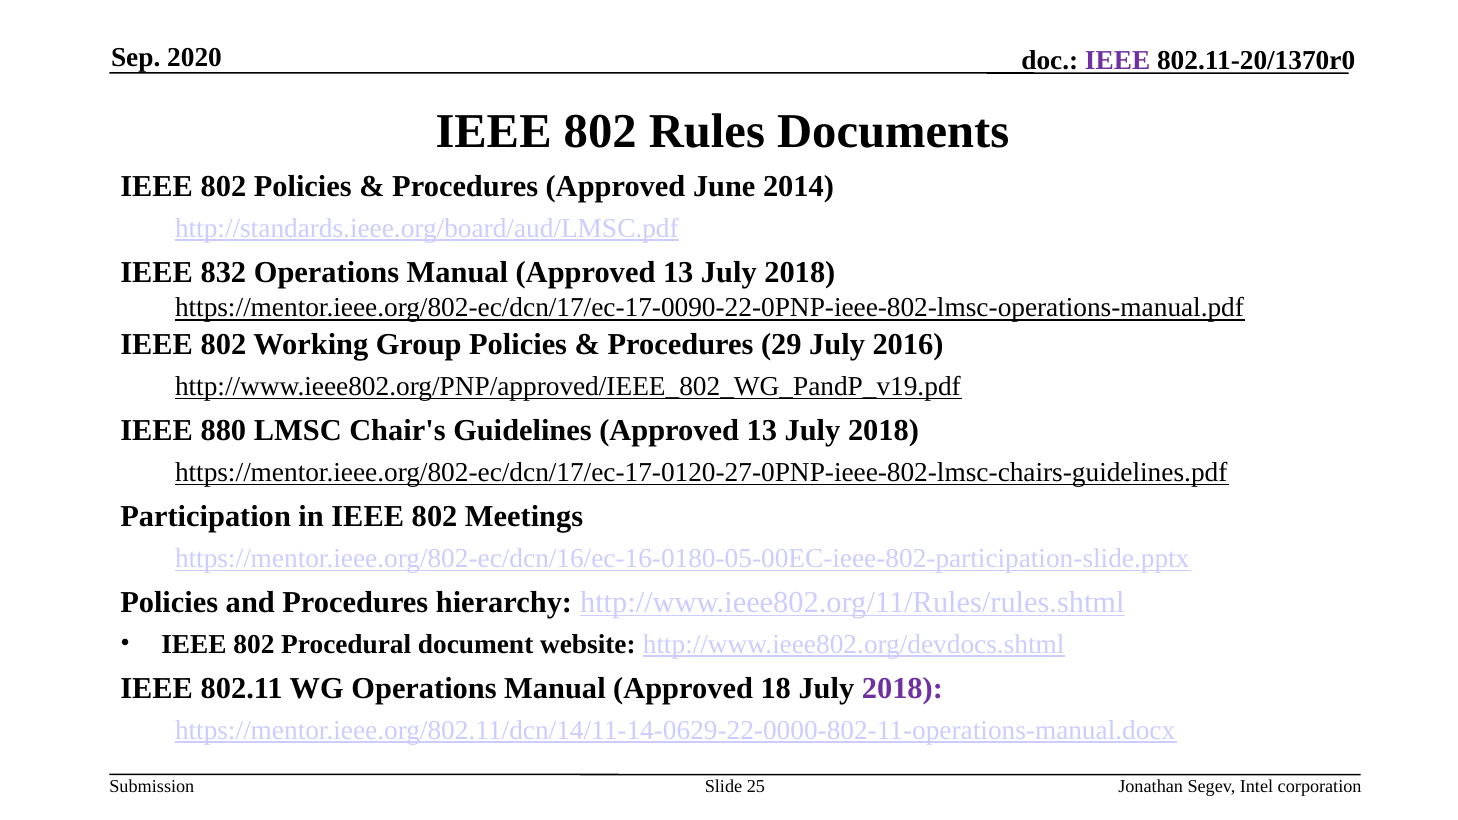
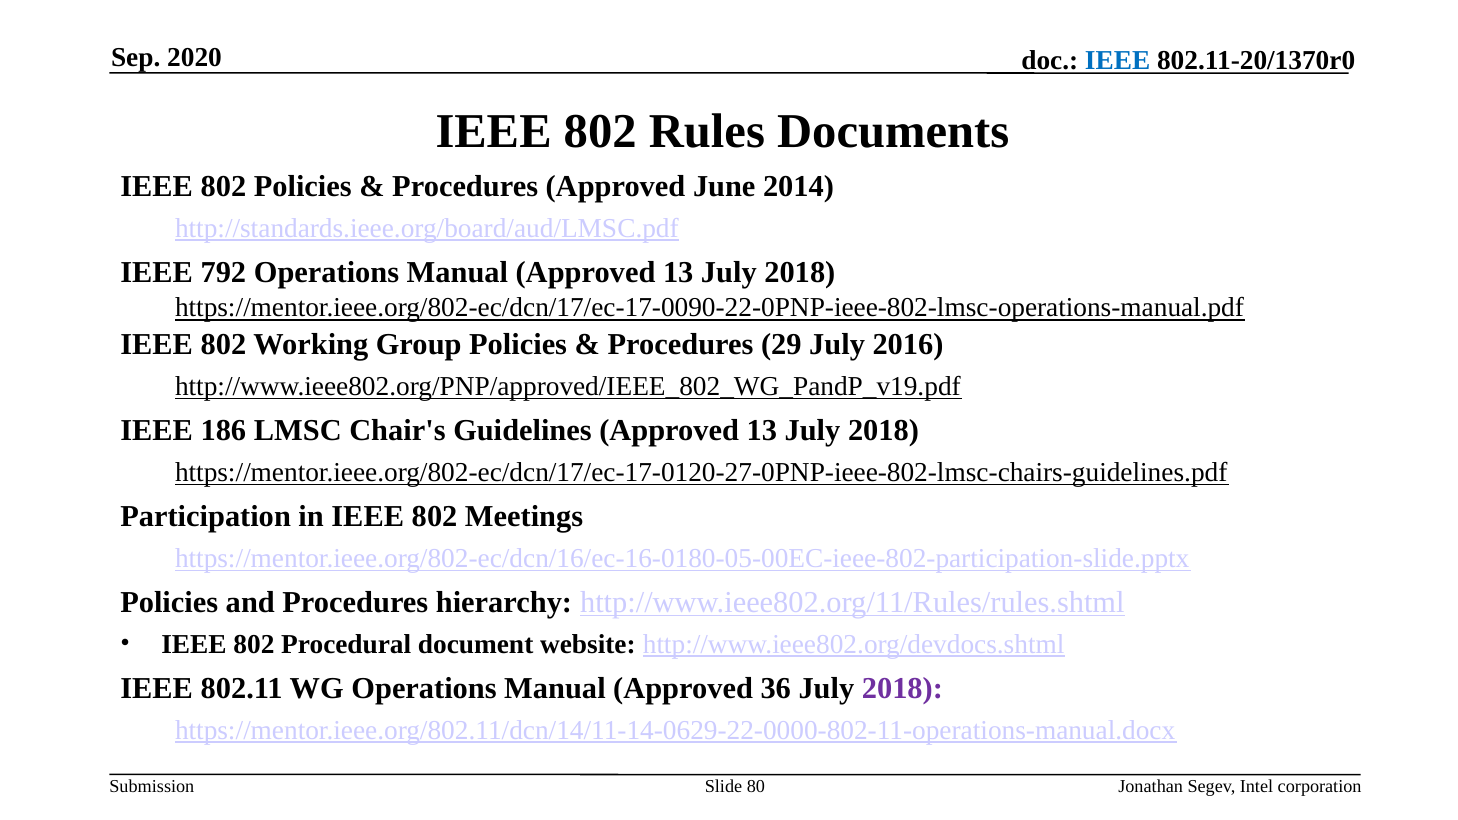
IEEE at (1118, 61) colour: purple -> blue
832: 832 -> 792
880: 880 -> 186
18: 18 -> 36
25: 25 -> 80
